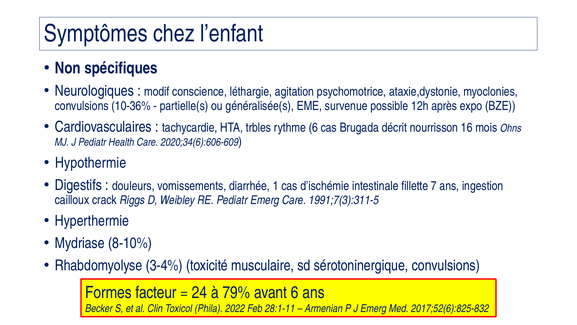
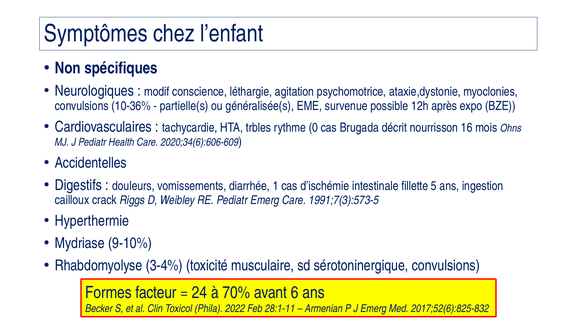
rythme 6: 6 -> 0
Hypothermie: Hypothermie -> Accidentelles
7: 7 -> 5
1991;7(3):311-5: 1991;7(3):311-5 -> 1991;7(3):573-5
8-10%: 8-10% -> 9-10%
79%: 79% -> 70%
